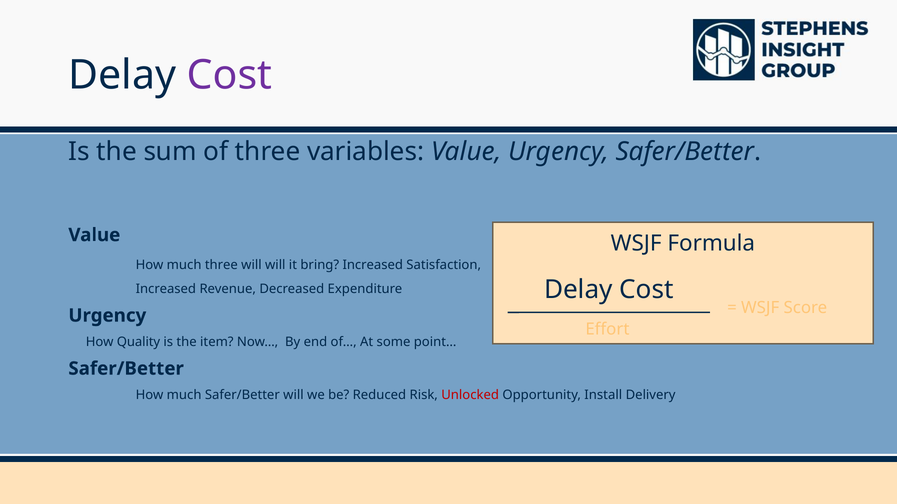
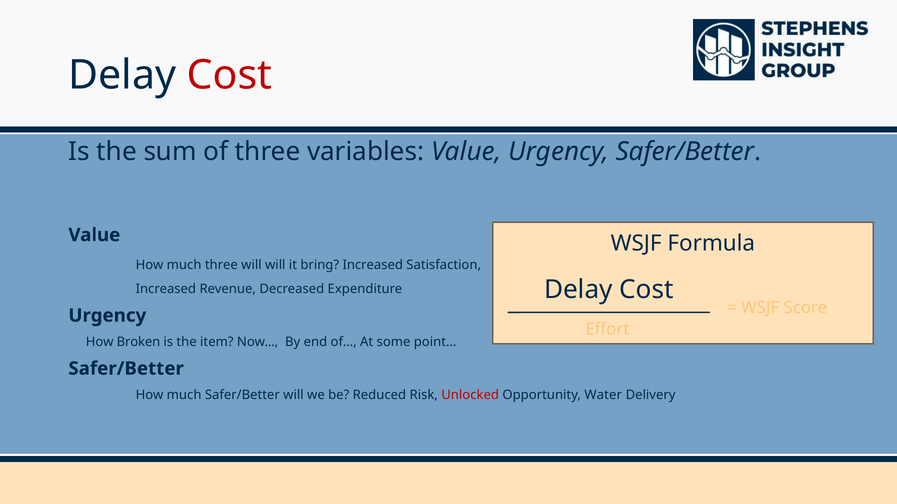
Cost at (230, 75) colour: purple -> red
Quality: Quality -> Broken
Install: Install -> Water
